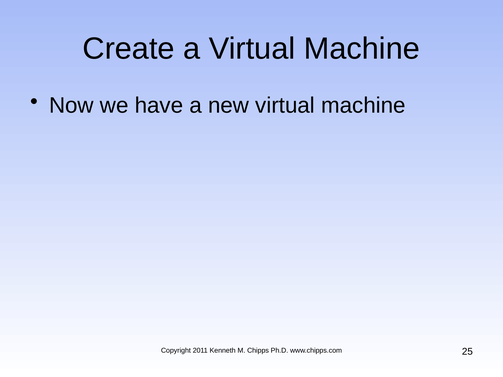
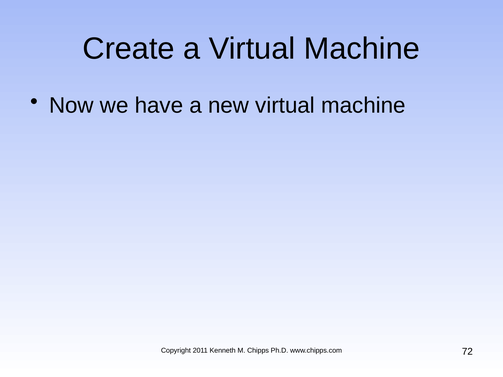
25: 25 -> 72
